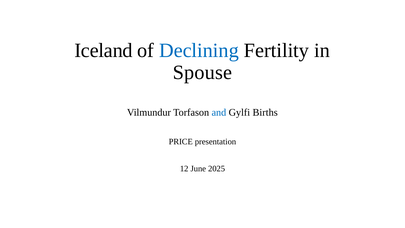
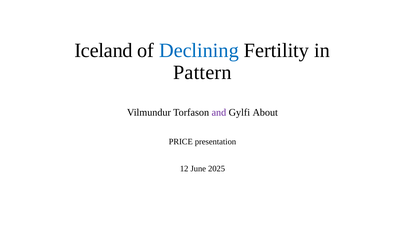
Spouse: Spouse -> Pattern
and colour: blue -> purple
Births: Births -> About
